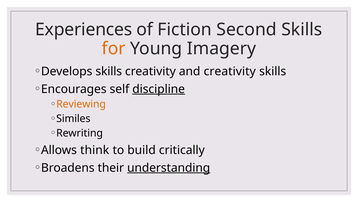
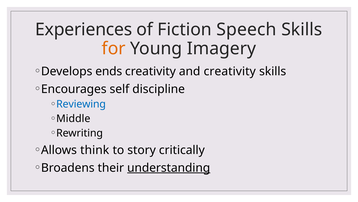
Second: Second -> Speech
Develops skills: skills -> ends
discipline underline: present -> none
Reviewing colour: orange -> blue
Similes: Similes -> Middle
build: build -> story
